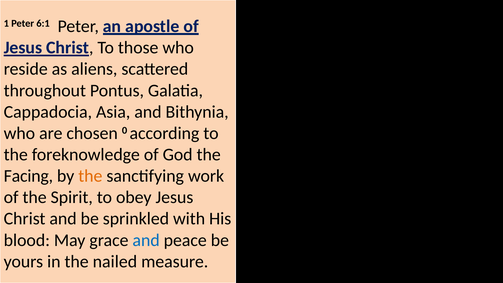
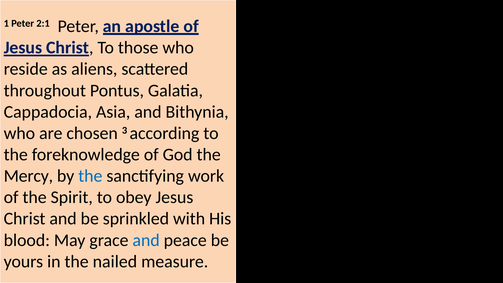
6:1: 6:1 -> 2:1
0: 0 -> 3
Facing: Facing -> Mercy
the at (90, 176) colour: orange -> blue
